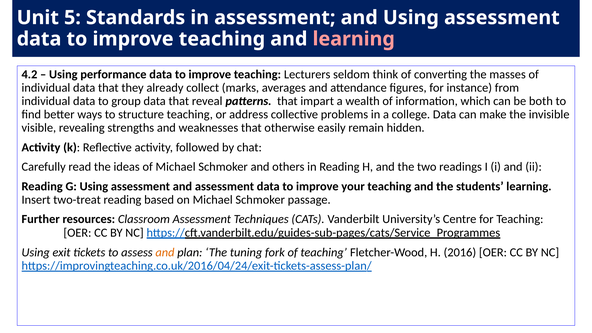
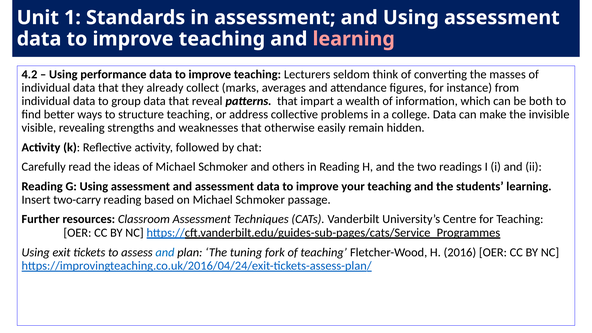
5: 5 -> 1
two-treat: two-treat -> two-carry
and at (165, 252) colour: orange -> blue
